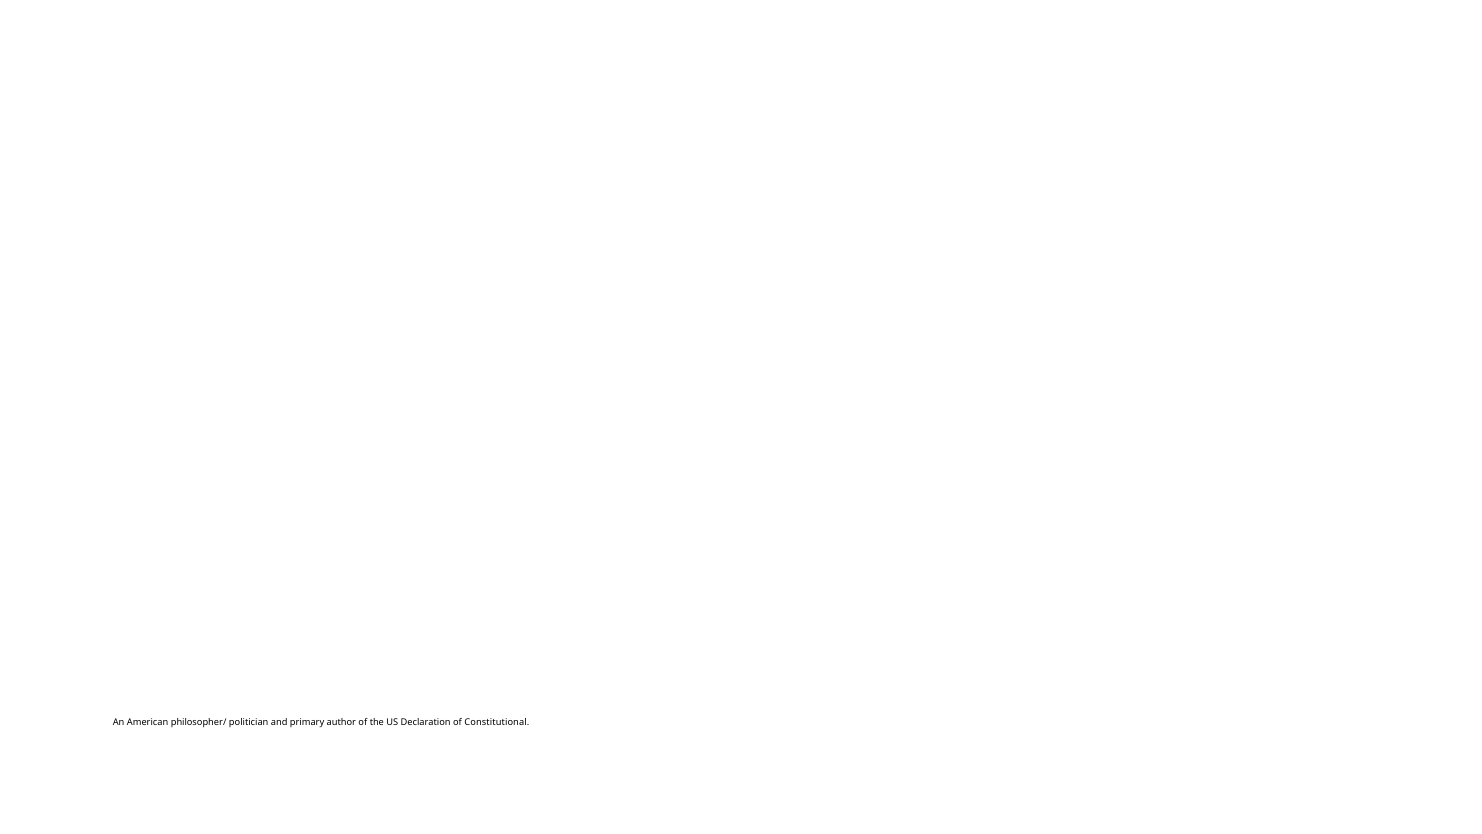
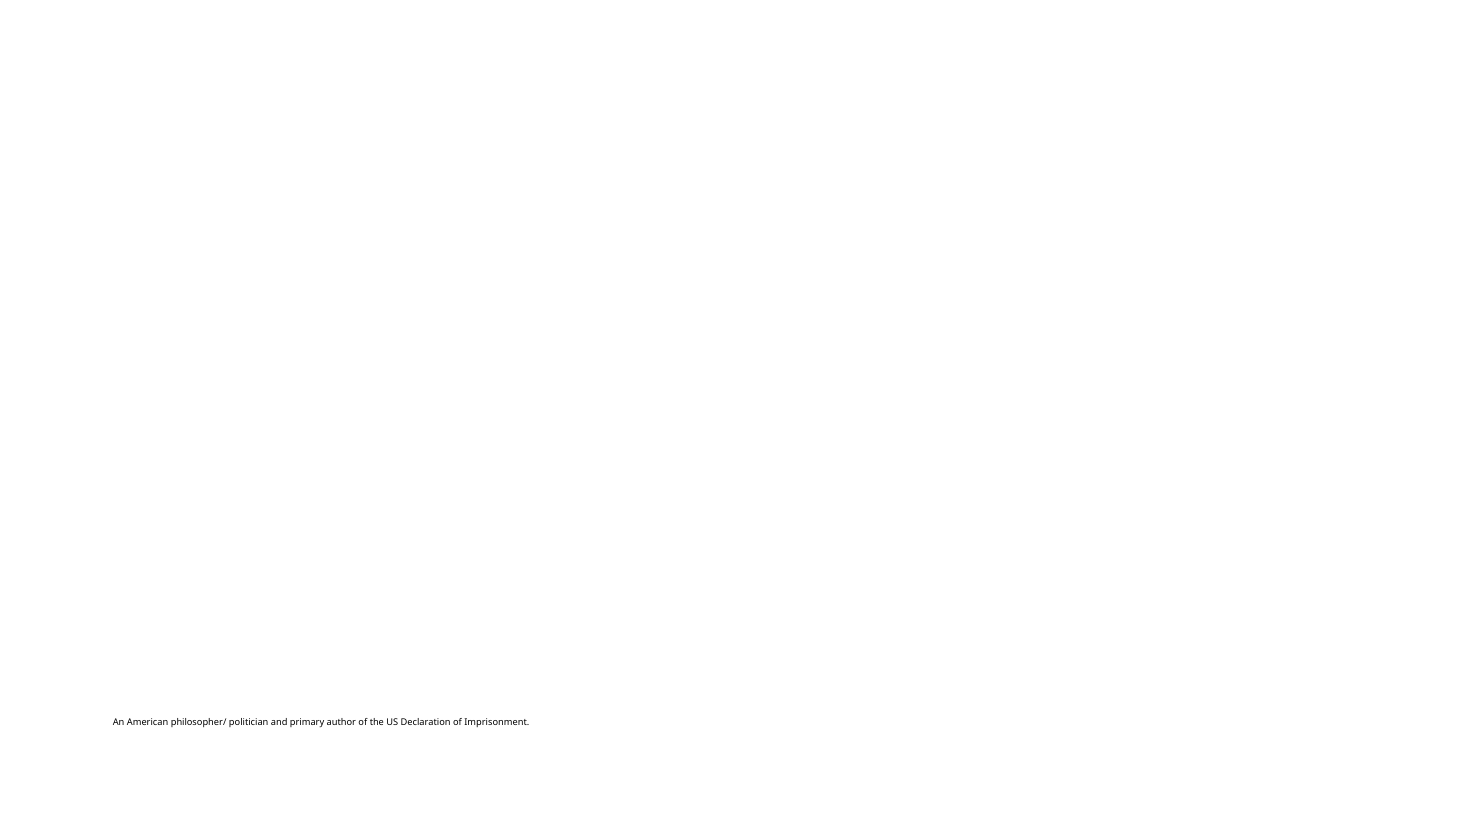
Constitutional: Constitutional -> Imprisonment
